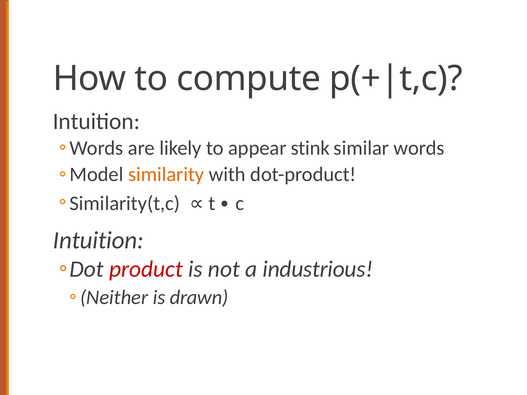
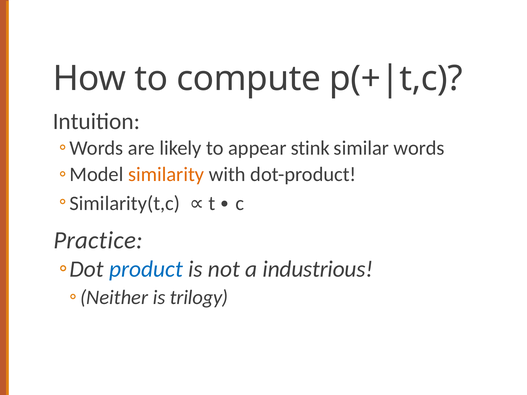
Intuition at (98, 240): Intuition -> Practice
product colour: red -> blue
drawn: drawn -> trilogy
